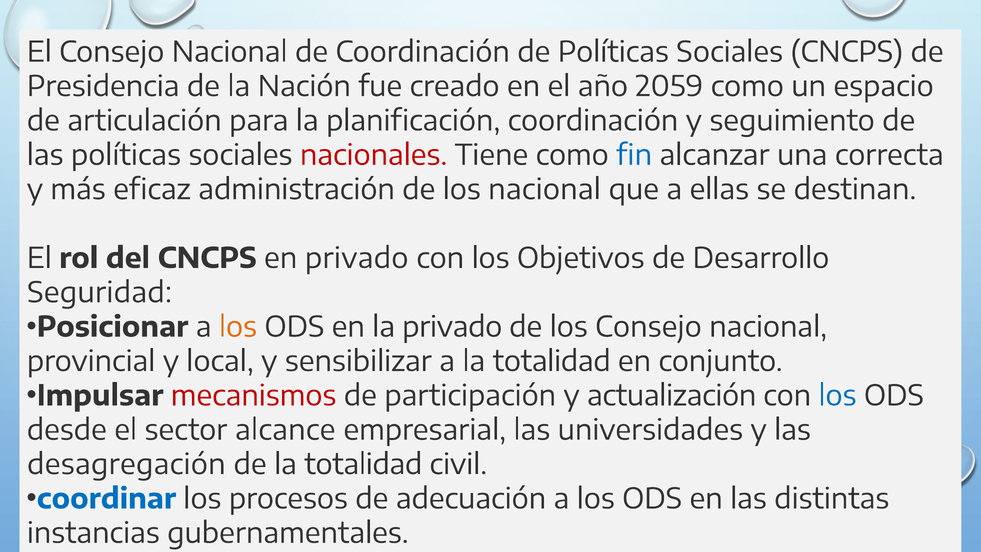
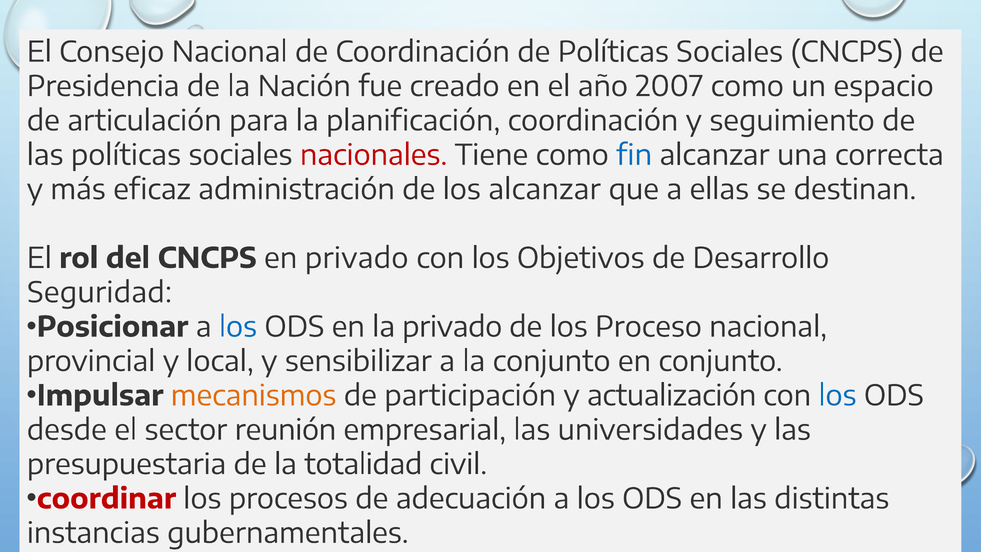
2059: 2059 -> 2007
los nacional: nacional -> alcanzar
los at (238, 327) colour: orange -> blue
los Consejo: Consejo -> Proceso
a la totalidad: totalidad -> conjunto
mecanismos colour: red -> orange
alcance: alcance -> reunión
desagregación: desagregación -> presupuestaria
coordinar colour: blue -> red
